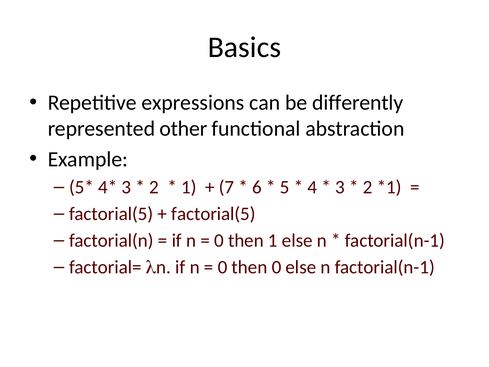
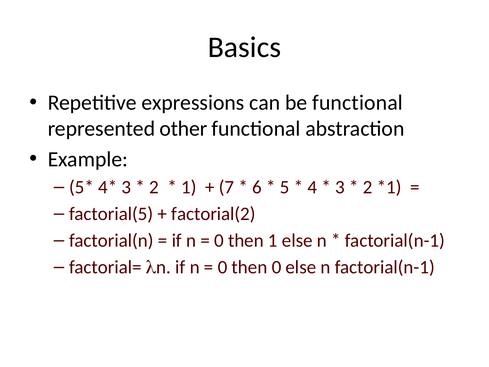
be differently: differently -> functional
factorial(5 at (213, 214): factorial(5 -> factorial(2
